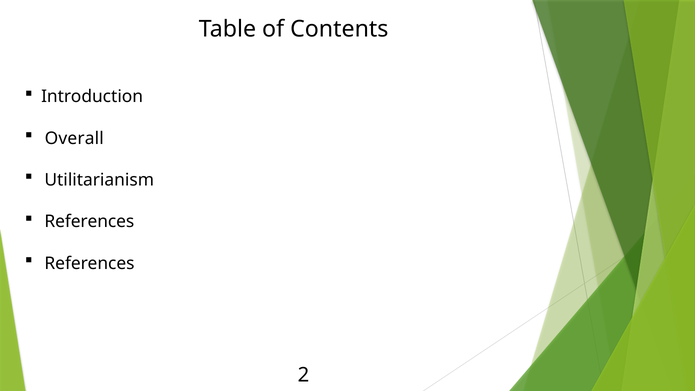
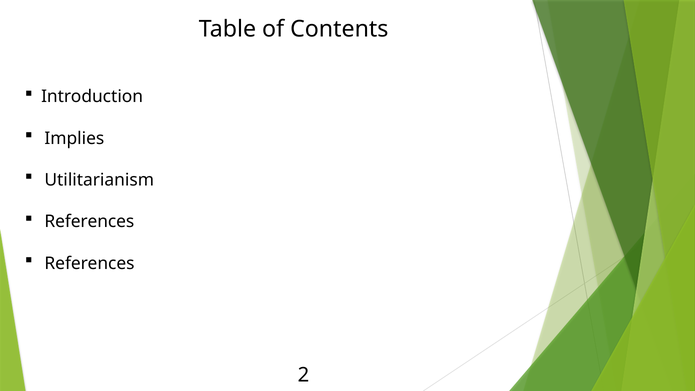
Overall: Overall -> Implies
